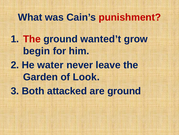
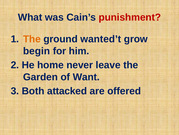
The at (32, 39) colour: red -> orange
water: water -> home
Look: Look -> Want
are ground: ground -> offered
